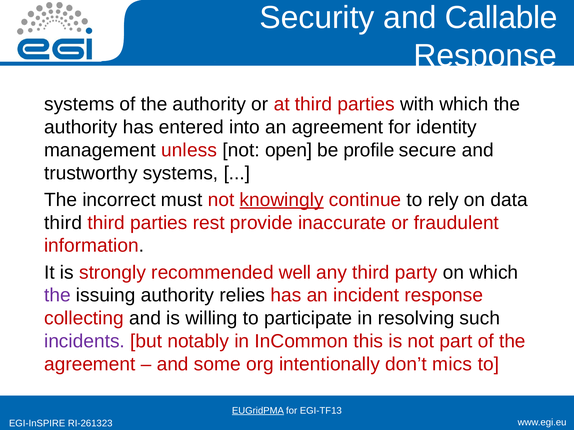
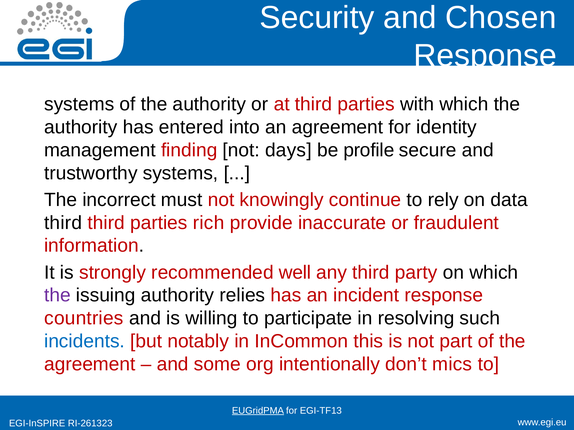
Callable: Callable -> Chosen
unless: unless -> finding
open: open -> days
knowingly underline: present -> none
rest: rest -> rich
collecting: collecting -> countries
incidents colour: purple -> blue
